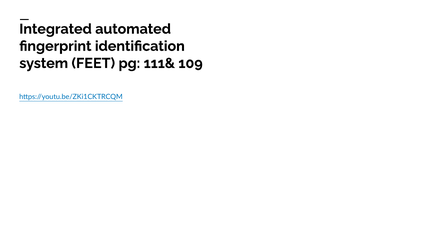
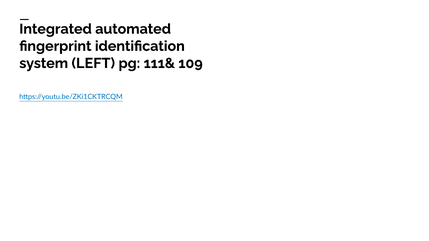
FEET: FEET -> LEFT
